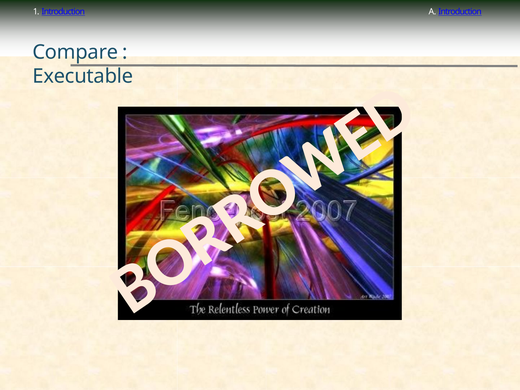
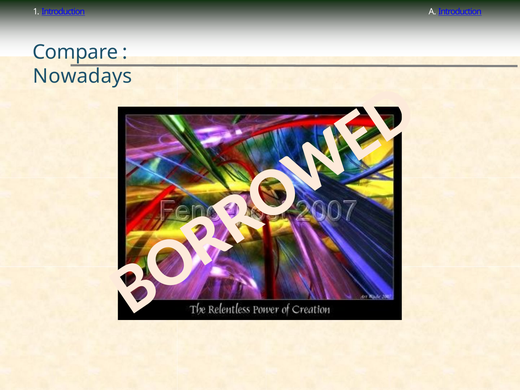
Executable: Executable -> Nowadays
